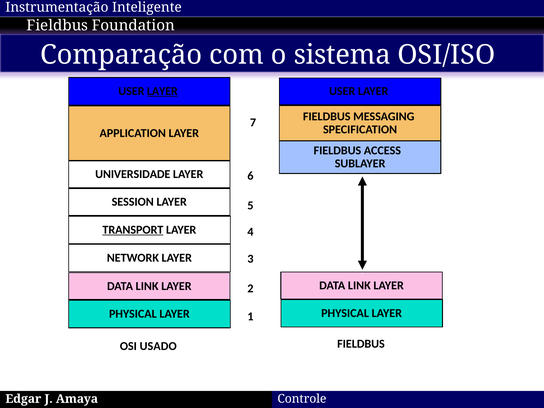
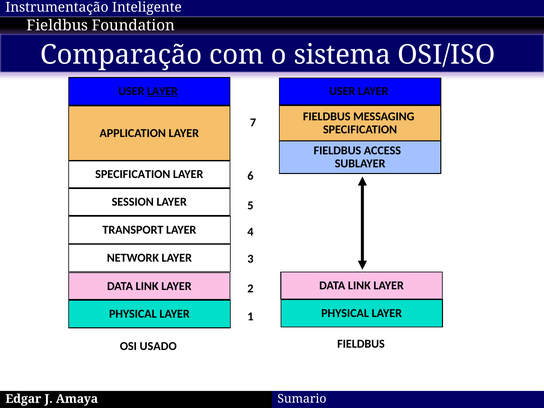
UNIVERSIDADE at (133, 174): UNIVERSIDADE -> SPECIFICATION
TRANSPORT underline: present -> none
Controle: Controle -> Sumario
